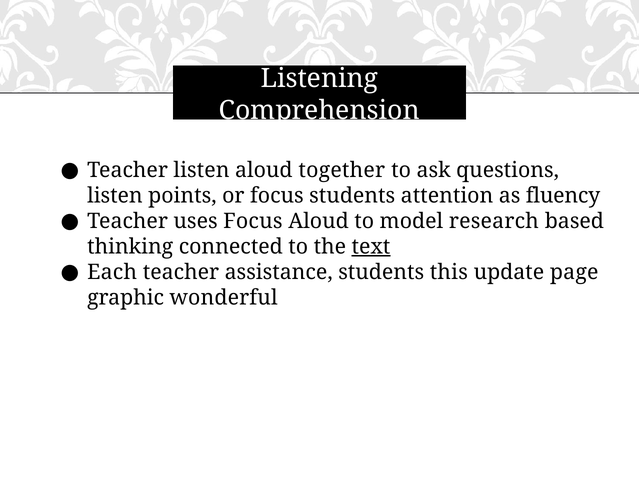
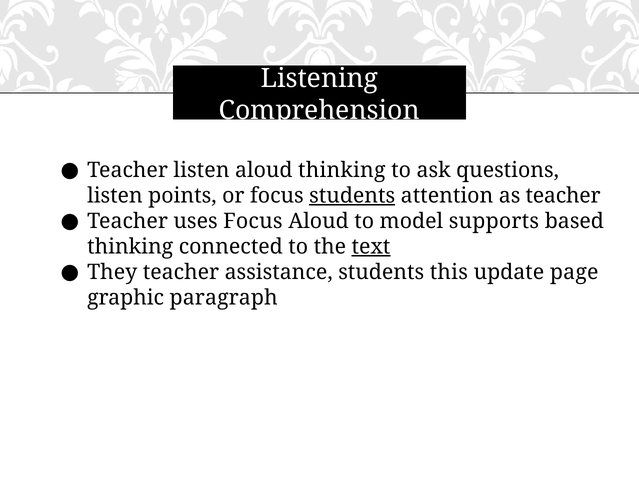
aloud together: together -> thinking
students at (352, 196) underline: none -> present
as fluency: fluency -> teacher
research: research -> supports
Each: Each -> They
wonderful: wonderful -> paragraph
